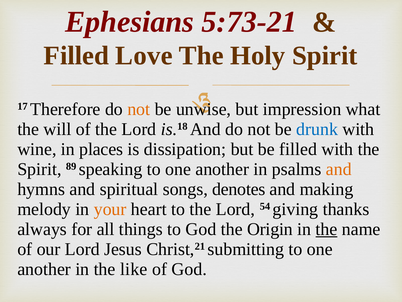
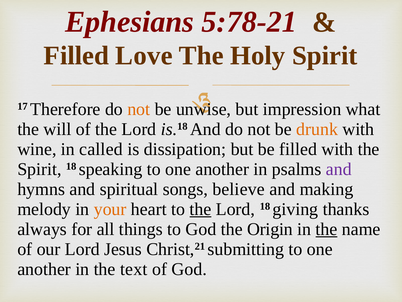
5:73-21: 5:73-21 -> 5:78-21
drunk colour: blue -> orange
places: places -> called
Spirit 89: 89 -> 18
and at (339, 169) colour: orange -> purple
denotes: denotes -> believe
the at (200, 209) underline: none -> present
Lord 54: 54 -> 18
like: like -> text
